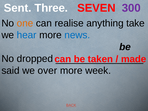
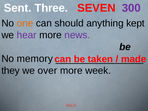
realise: realise -> should
take: take -> kept
hear colour: blue -> purple
news colour: blue -> purple
dropped: dropped -> memory
said: said -> they
